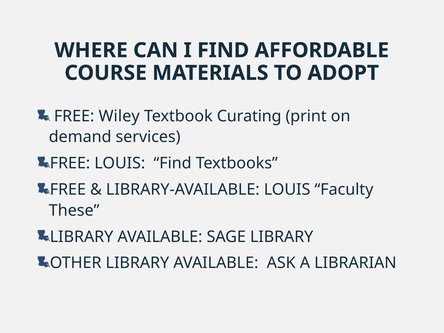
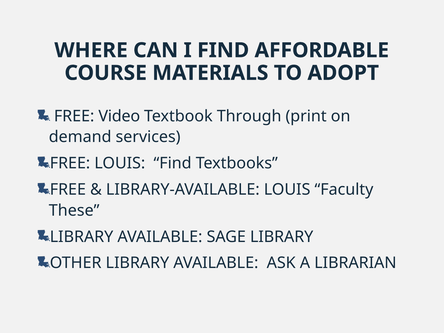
Wiley: Wiley -> Video
Curating: Curating -> Through
